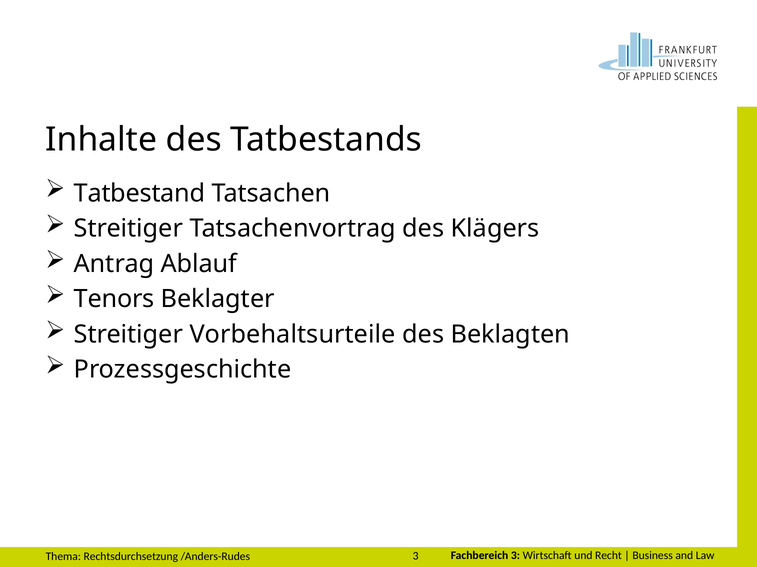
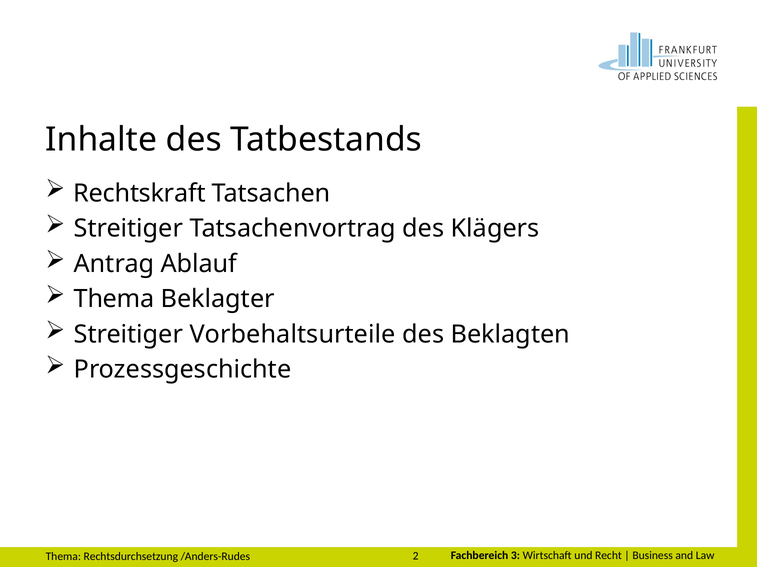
Tatbestand: Tatbestand -> Rechtskraft
Tenors at (114, 299): Tenors -> Thema
/Anders-Rudes 3: 3 -> 2
